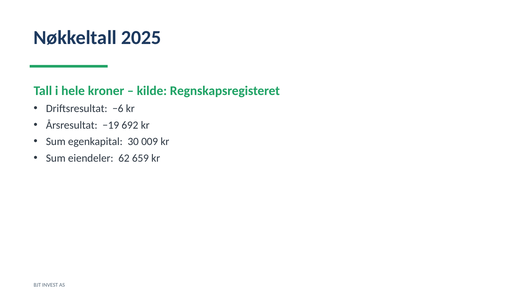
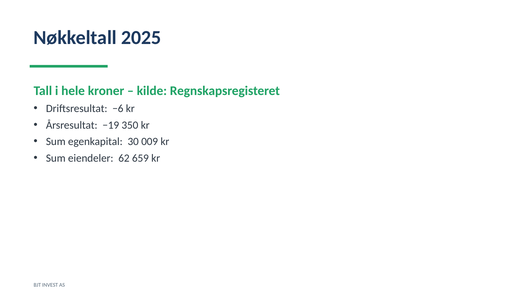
692: 692 -> 350
